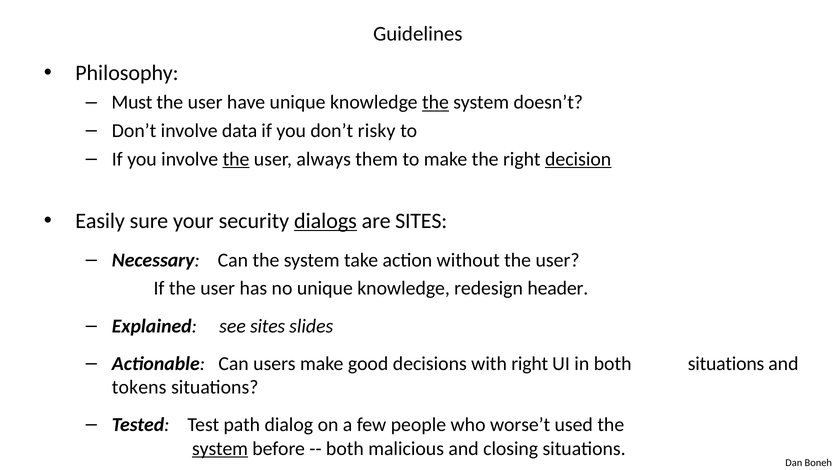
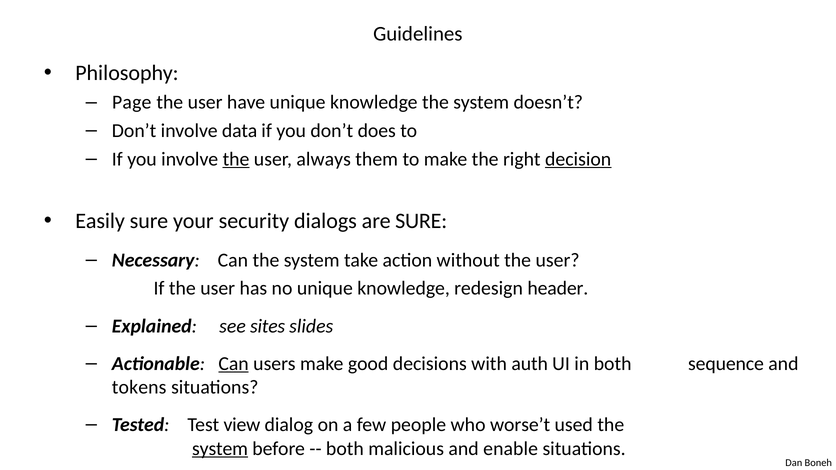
Must: Must -> Page
the at (435, 102) underline: present -> none
risky: risky -> does
dialogs underline: present -> none
are SITES: SITES -> SURE
Can at (234, 364) underline: none -> present
with right: right -> auth
both situations: situations -> sequence
path: path -> view
closing: closing -> enable
